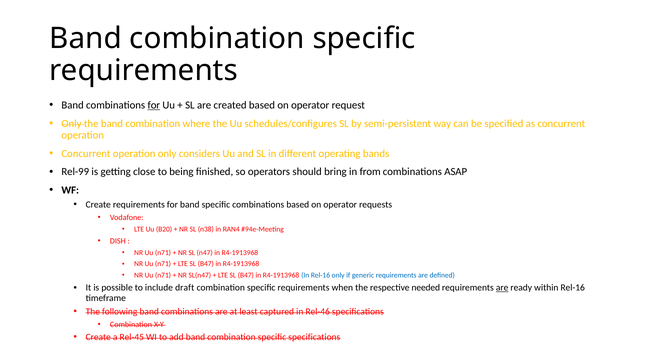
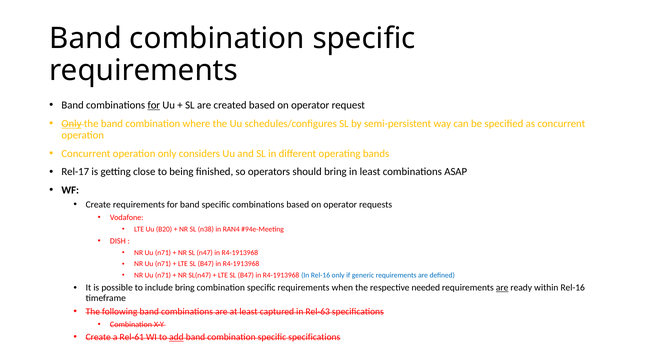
Only at (71, 123) underline: none -> present
Rel-99: Rel-99 -> Rel-17
in from: from -> least
include draft: draft -> bring
Rel-46: Rel-46 -> Rel-63
Rel-45: Rel-45 -> Rel-61
add underline: none -> present
